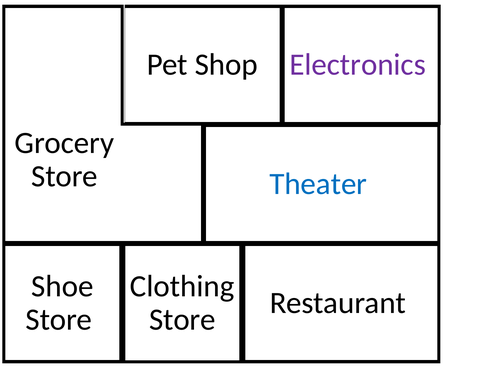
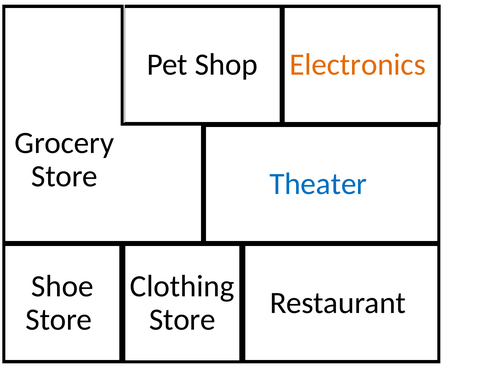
Electronics colour: purple -> orange
